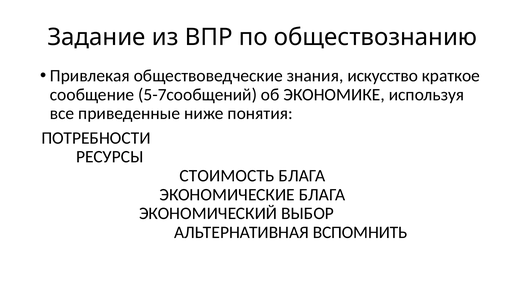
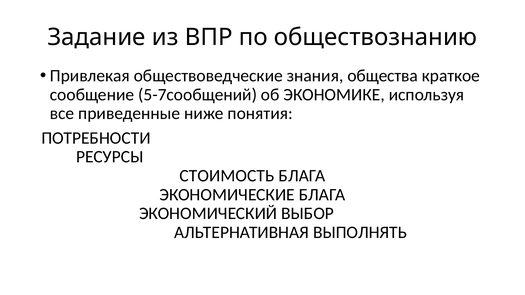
искусство: искусство -> общества
ВСПОМНИТЬ: ВСПОМНИТЬ -> ВЫПОЛНЯТЬ
